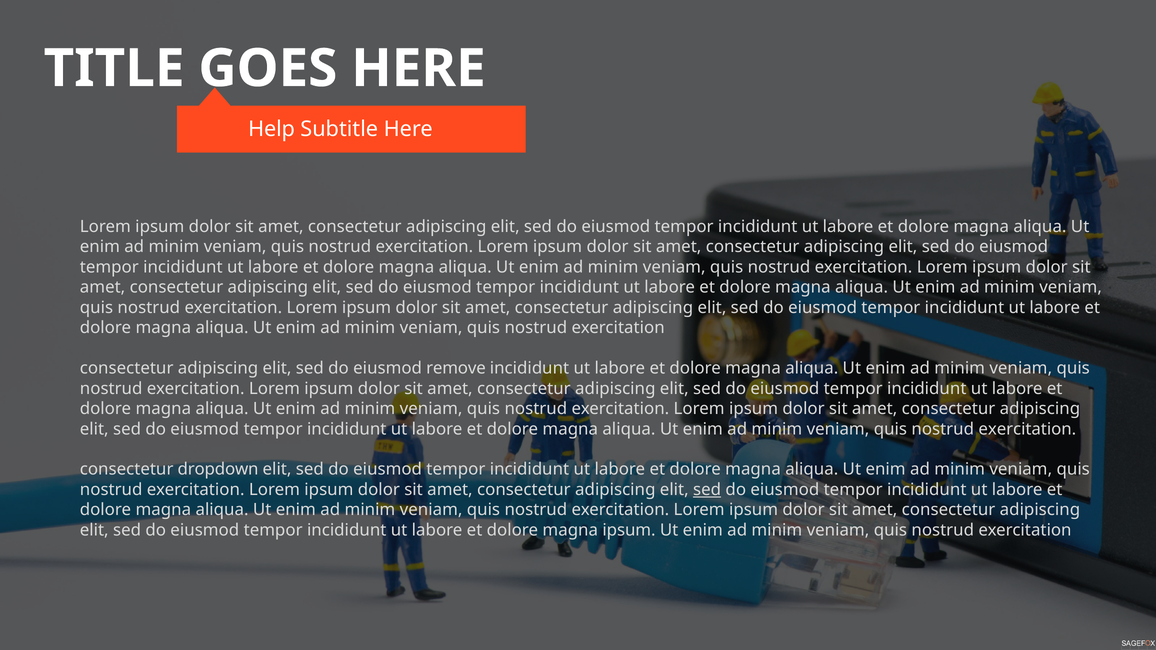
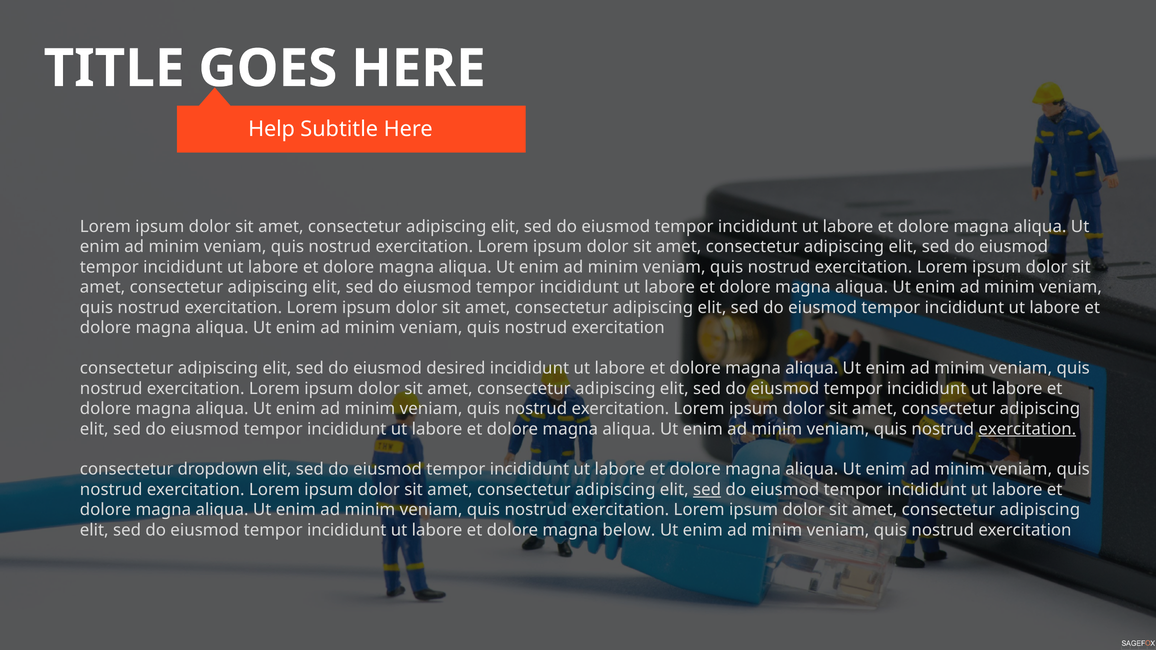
remove: remove -> desired
exercitation at (1027, 429) underline: none -> present
magna ipsum: ipsum -> below
